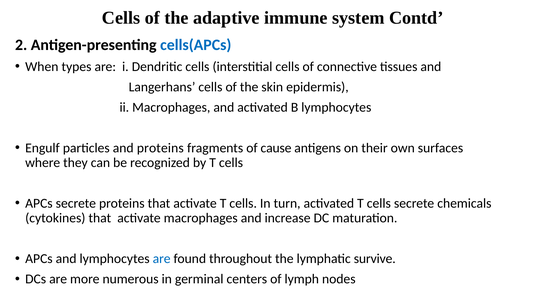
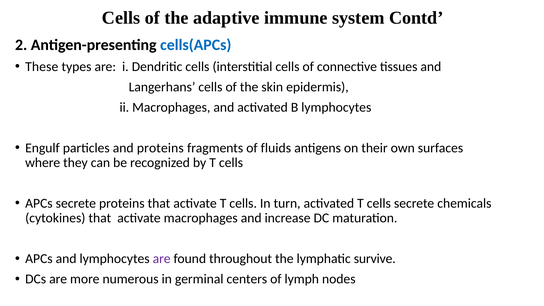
When: When -> These
cause: cause -> fluids
are at (162, 259) colour: blue -> purple
